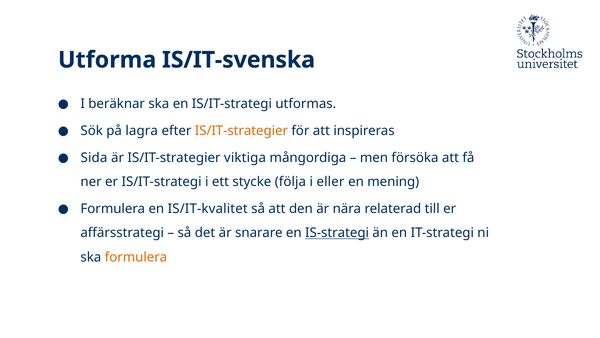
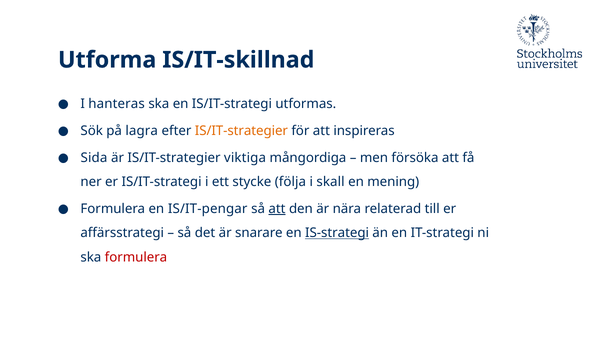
IS/IT-svenska: IS/IT-svenska -> IS/IT-skillnad
beräknar: beräknar -> hanteras
eller: eller -> skall
IS/IT-kvalitet: IS/IT-kvalitet -> IS/IT-pengar
att at (277, 208) underline: none -> present
formulera at (136, 257) colour: orange -> red
